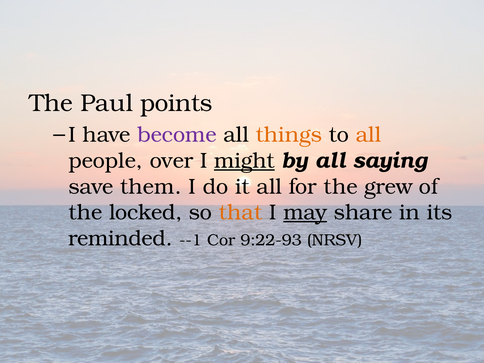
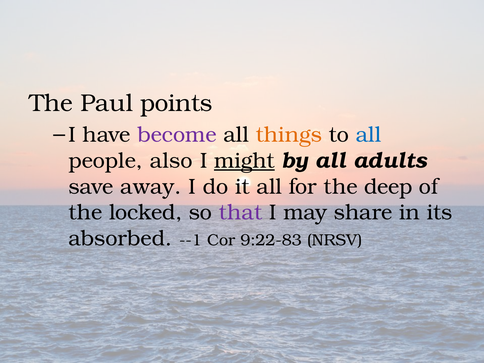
all at (368, 135) colour: orange -> blue
over: over -> also
saying: saying -> adults
them: them -> away
grew: grew -> deep
that colour: orange -> purple
may underline: present -> none
reminded: reminded -> absorbed
9:22-93: 9:22-93 -> 9:22-83
